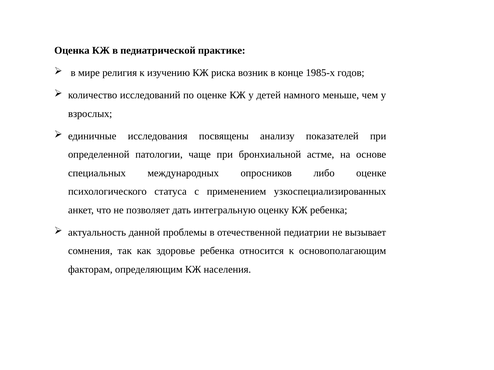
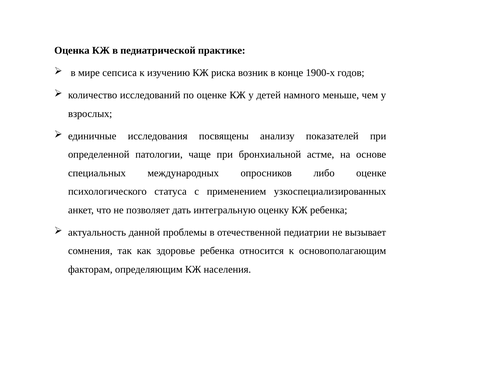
религия: религия -> сепсиса
1985-х: 1985-х -> 1900-х
